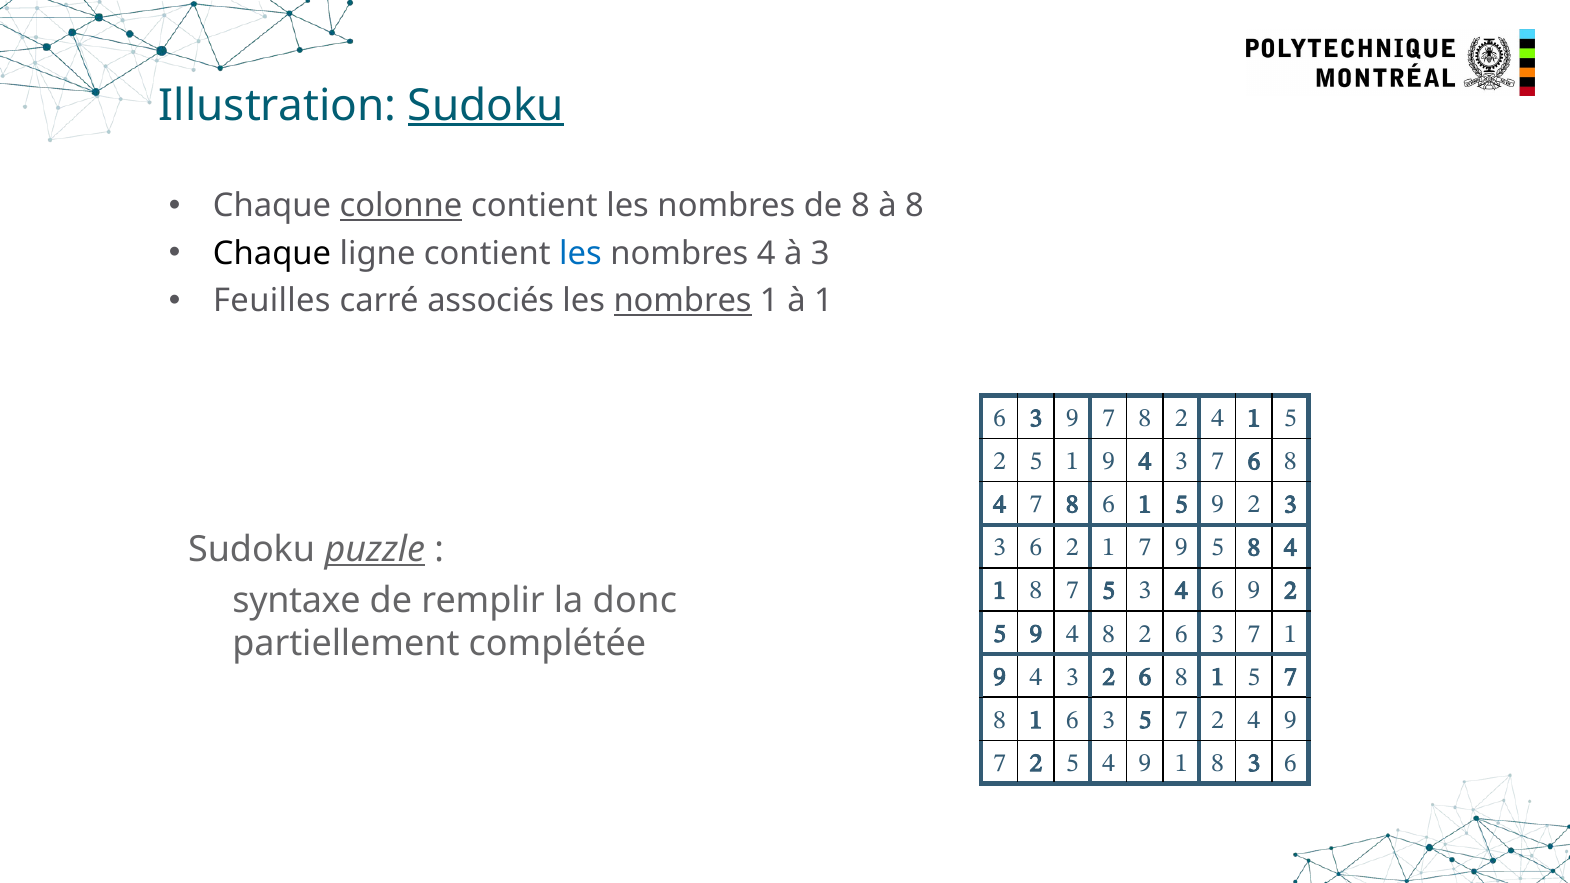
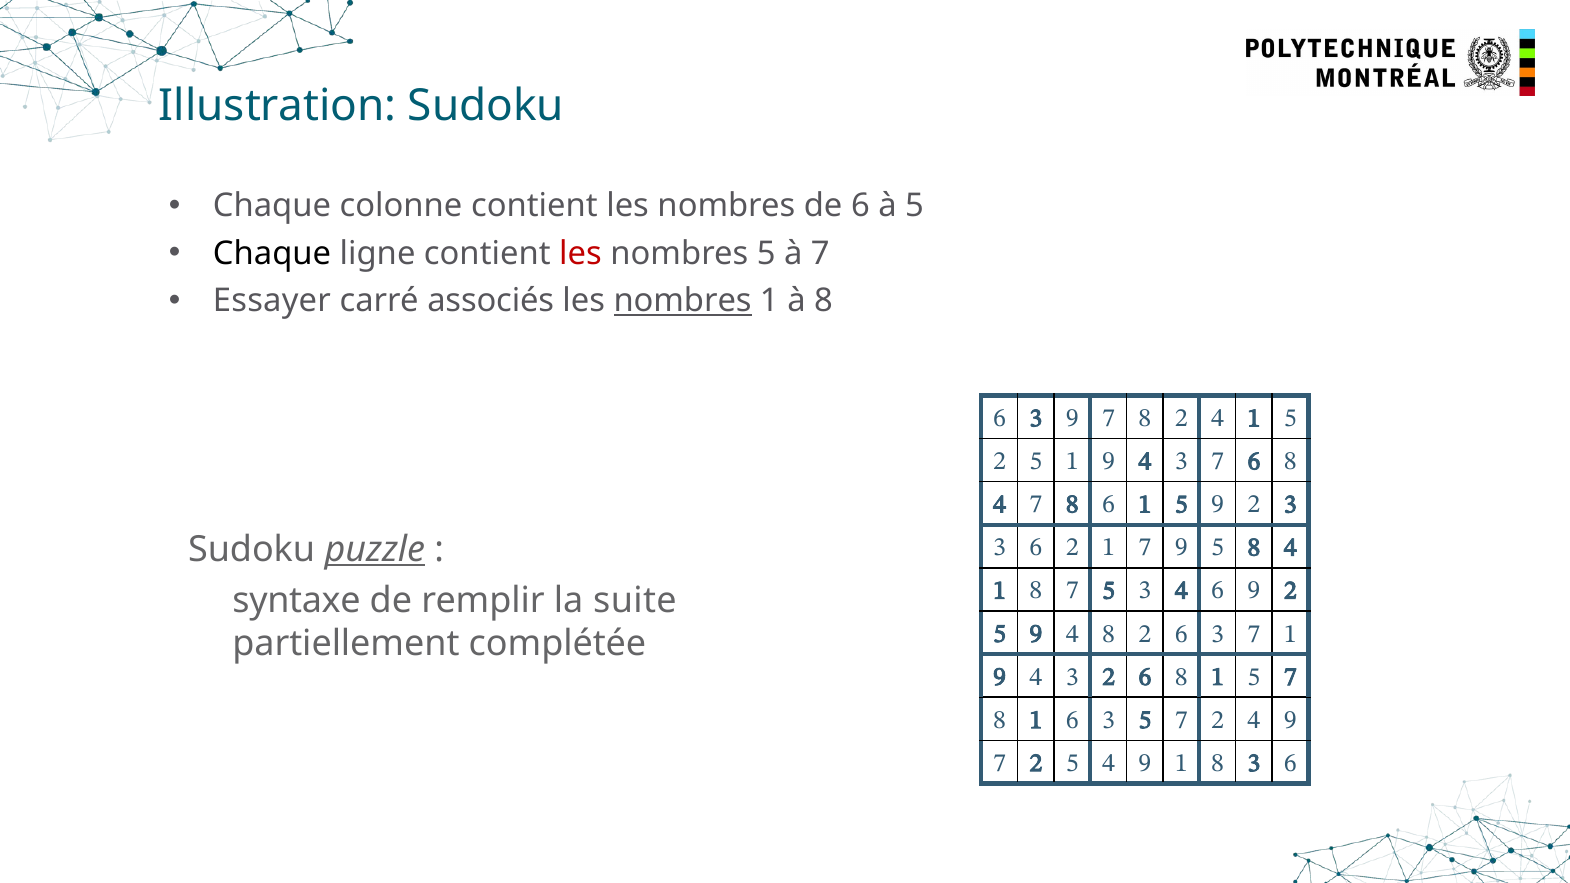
Sudoku at (486, 105) underline: present -> none
colonne underline: present -> none
de 8: 8 -> 6
à 8: 8 -> 5
les at (581, 253) colour: blue -> red
nombres 4: 4 -> 5
à 3: 3 -> 7
Feuilles: Feuilles -> Essayer
à 1: 1 -> 8
donc: donc -> suite
